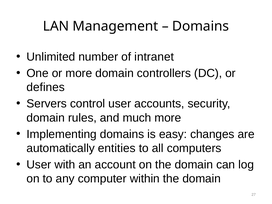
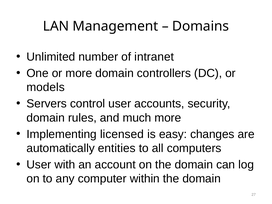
defines: defines -> models
Implementing domains: domains -> licensed
